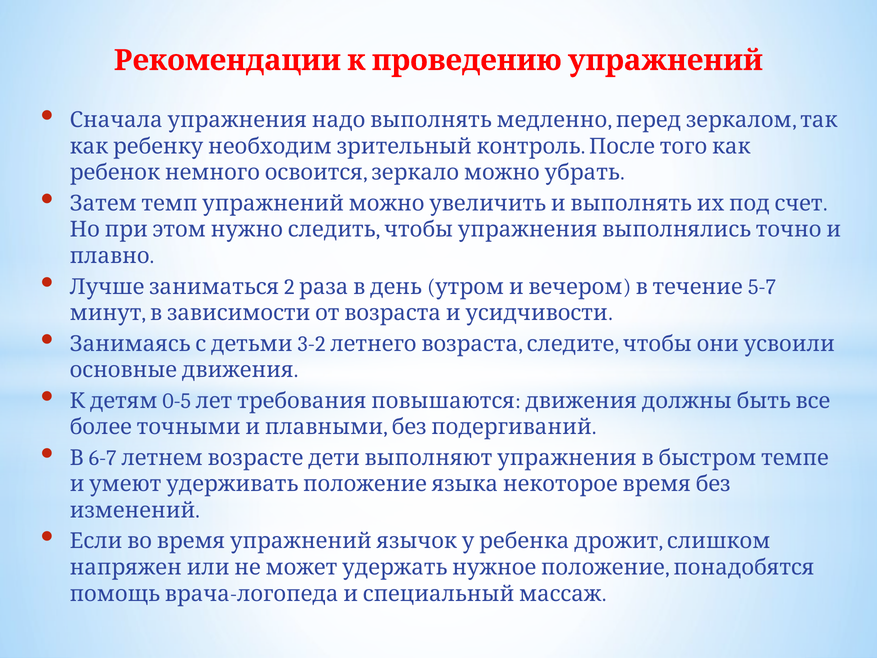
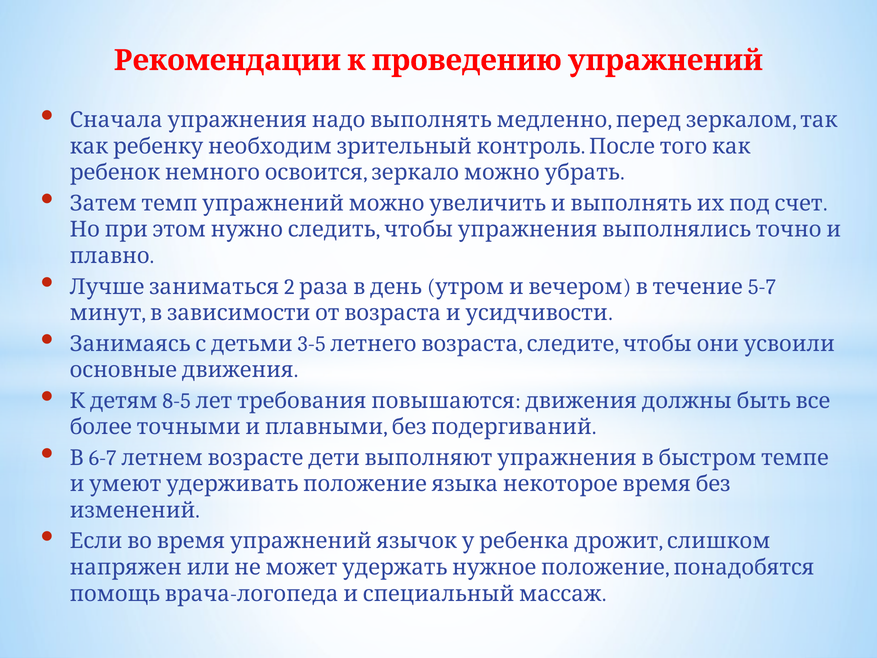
3-2: 3-2 -> 3-5
0-5: 0-5 -> 8-5
